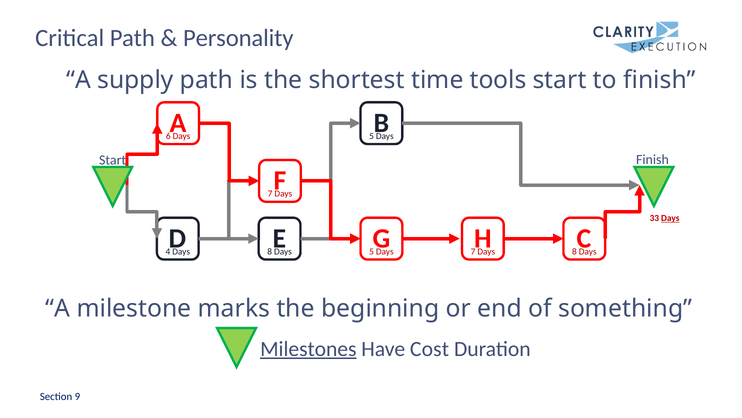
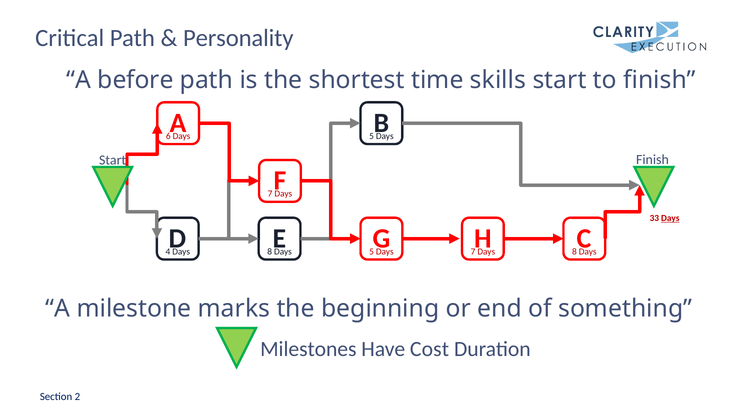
supply: supply -> before
tools: tools -> skills
Milestones underline: present -> none
9: 9 -> 2
